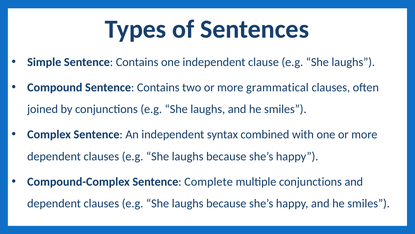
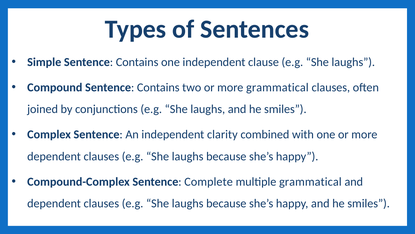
syntax: syntax -> clarity
multiple conjunctions: conjunctions -> grammatical
